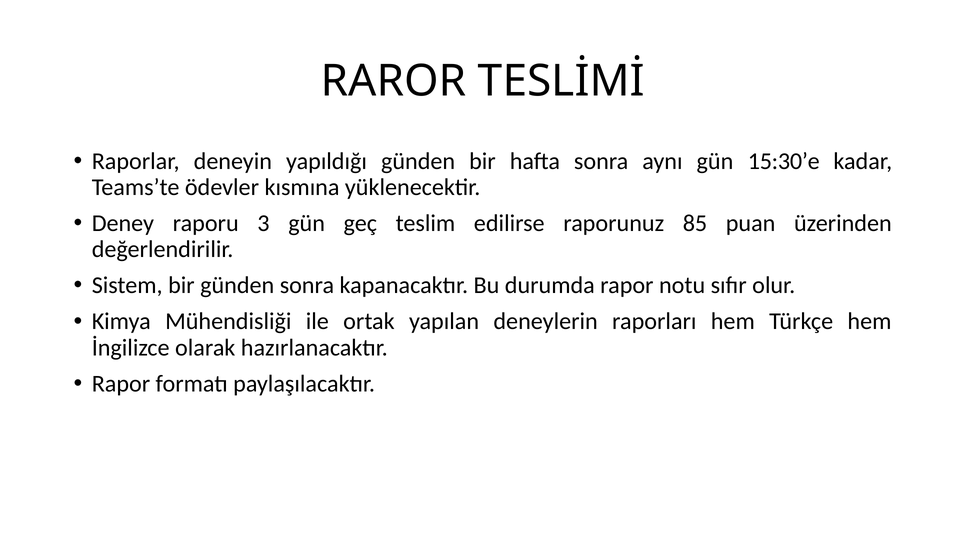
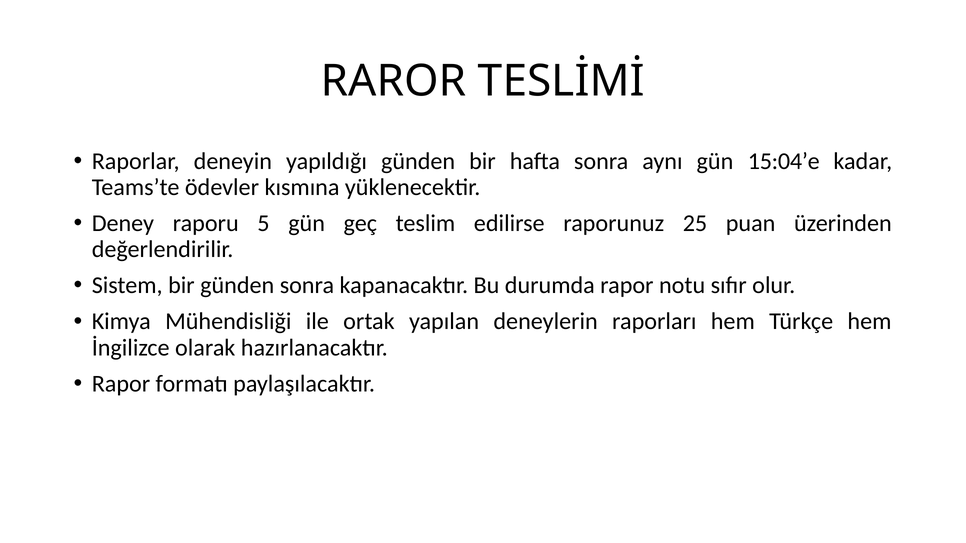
15:30’e: 15:30’e -> 15:04’e
3: 3 -> 5
85: 85 -> 25
